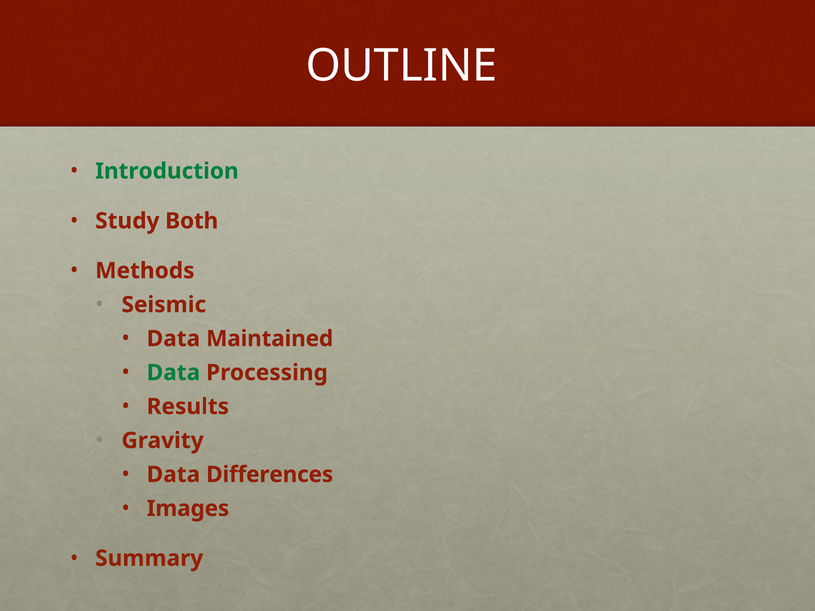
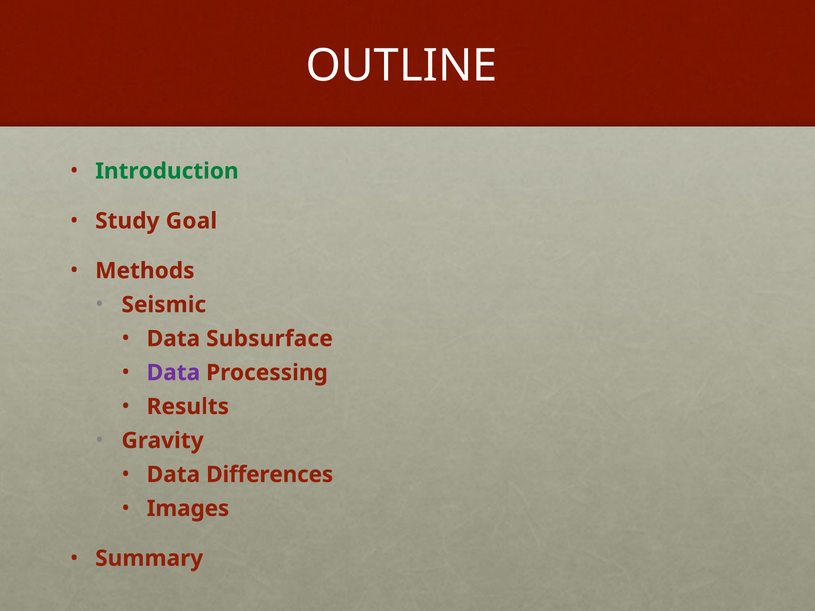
Both: Both -> Goal
Maintained: Maintained -> Subsurface
Data at (173, 373) colour: green -> purple
